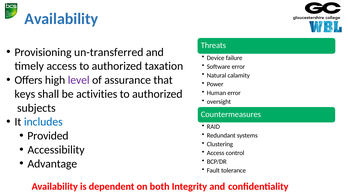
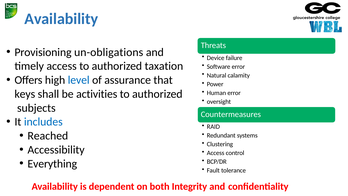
un-transferred: un-transferred -> un-obligations
level colour: purple -> blue
Provided: Provided -> Reached
Advantage: Advantage -> Everything
